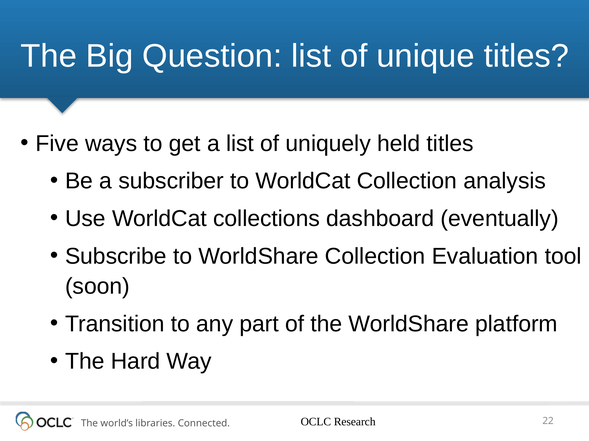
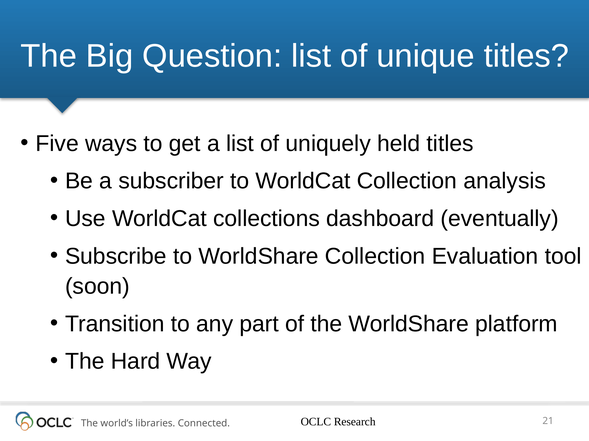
22: 22 -> 21
